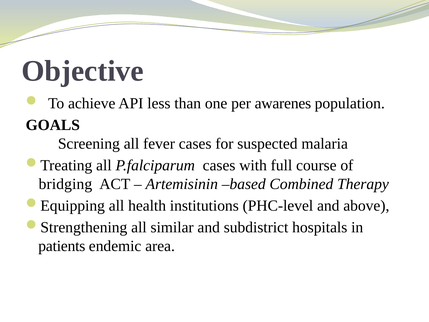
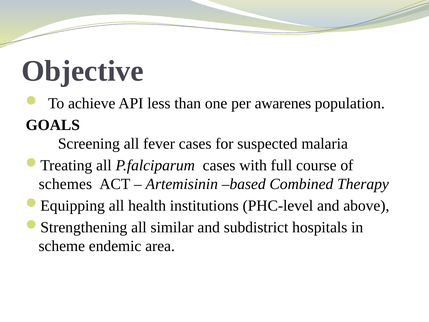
bridging: bridging -> schemes
patients: patients -> scheme
